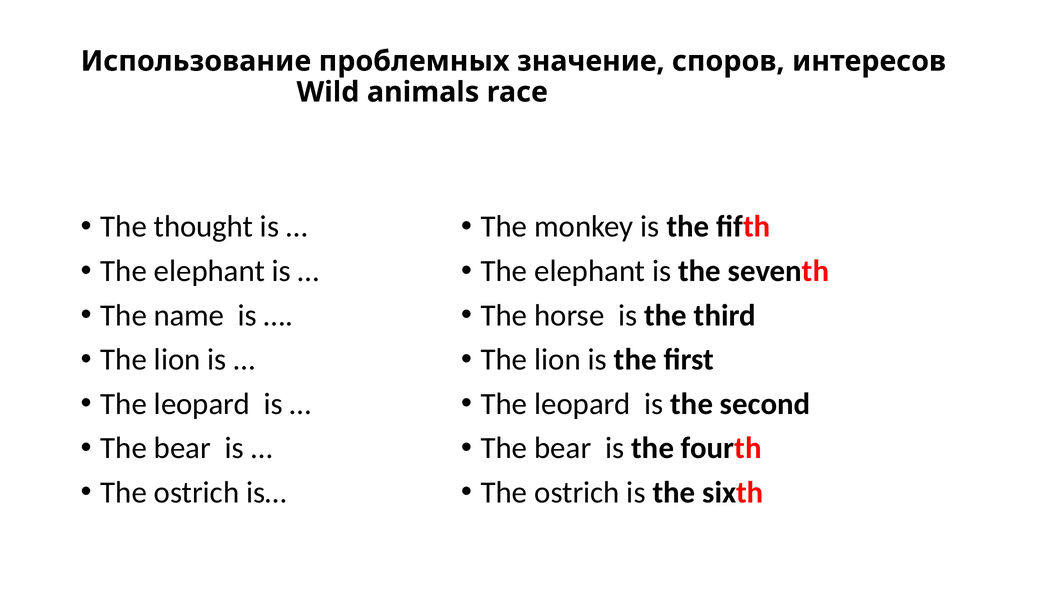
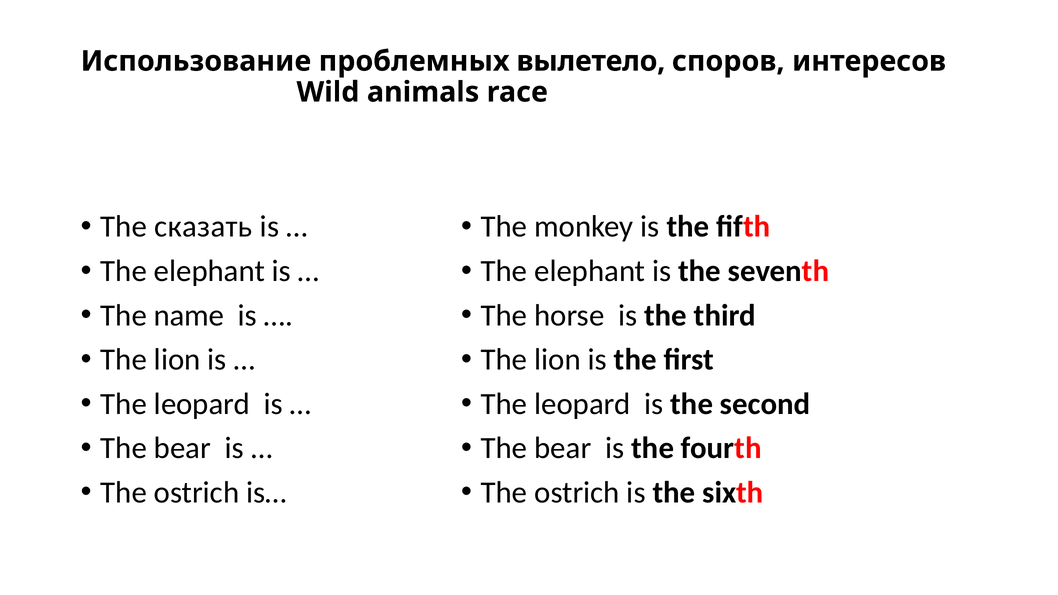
значение: значение -> вылетело
thought: thought -> сказать
